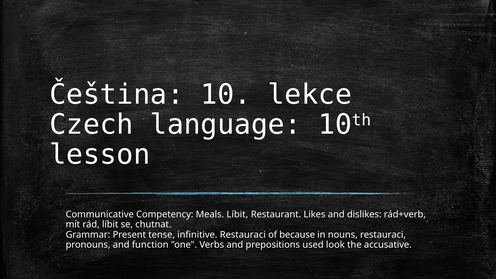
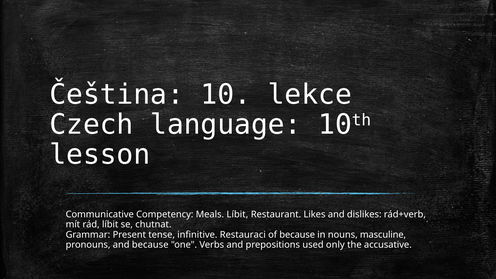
nouns restauraci: restauraci -> masculine
and function: function -> because
look: look -> only
